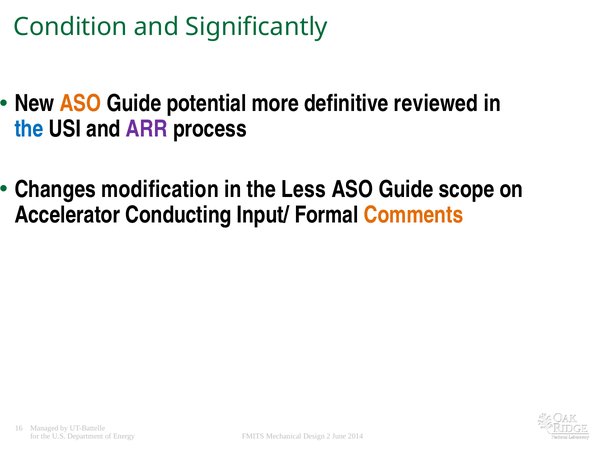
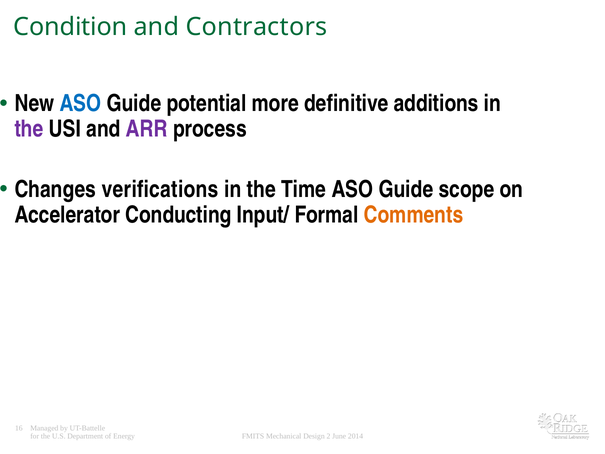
Significantly: Significantly -> Contractors
ASO at (80, 104) colour: orange -> blue
reviewed: reviewed -> additions
the at (29, 129) colour: blue -> purple
modification: modification -> verifications
Less: Less -> Time
